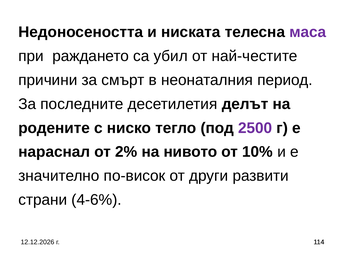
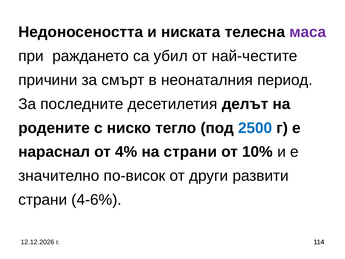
2500 colour: purple -> blue
2%: 2% -> 4%
на нивото: нивото -> страни
